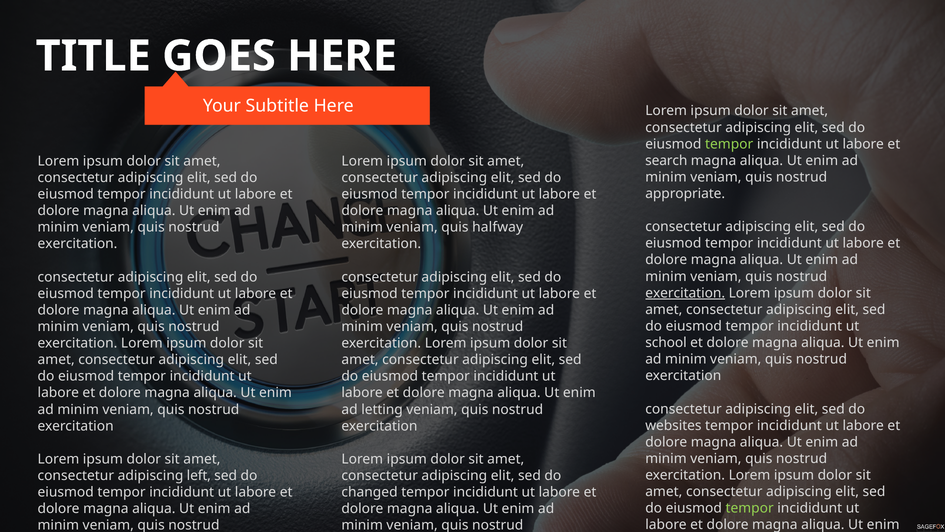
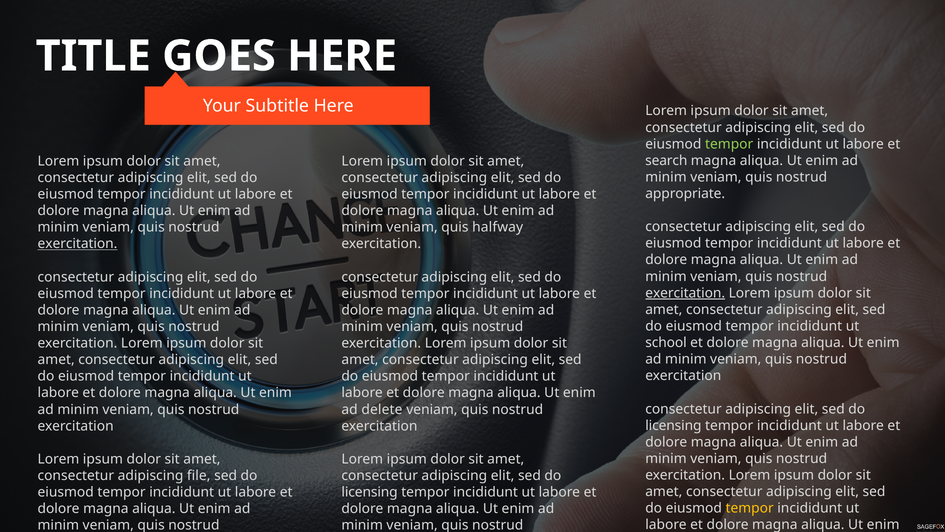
exercitation at (78, 244) underline: none -> present
letting: letting -> delete
websites at (673, 425): websites -> licensing
left: left -> file
changed at (370, 492): changed -> licensing
tempor at (750, 508) colour: light green -> yellow
